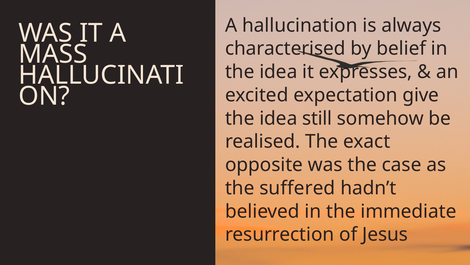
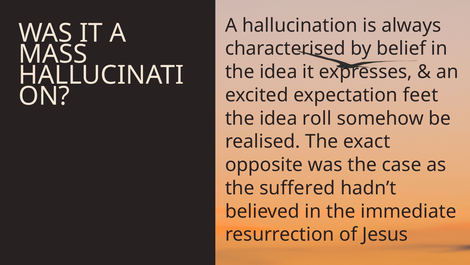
give: give -> feet
still: still -> roll
